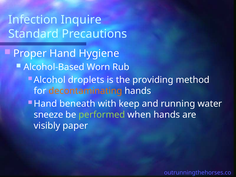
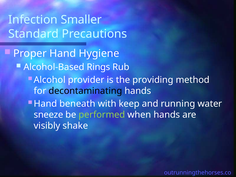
Inquire: Inquire -> Smaller
Worn: Worn -> Rings
droplets: droplets -> provider
decontaminating colour: orange -> black
paper: paper -> shake
